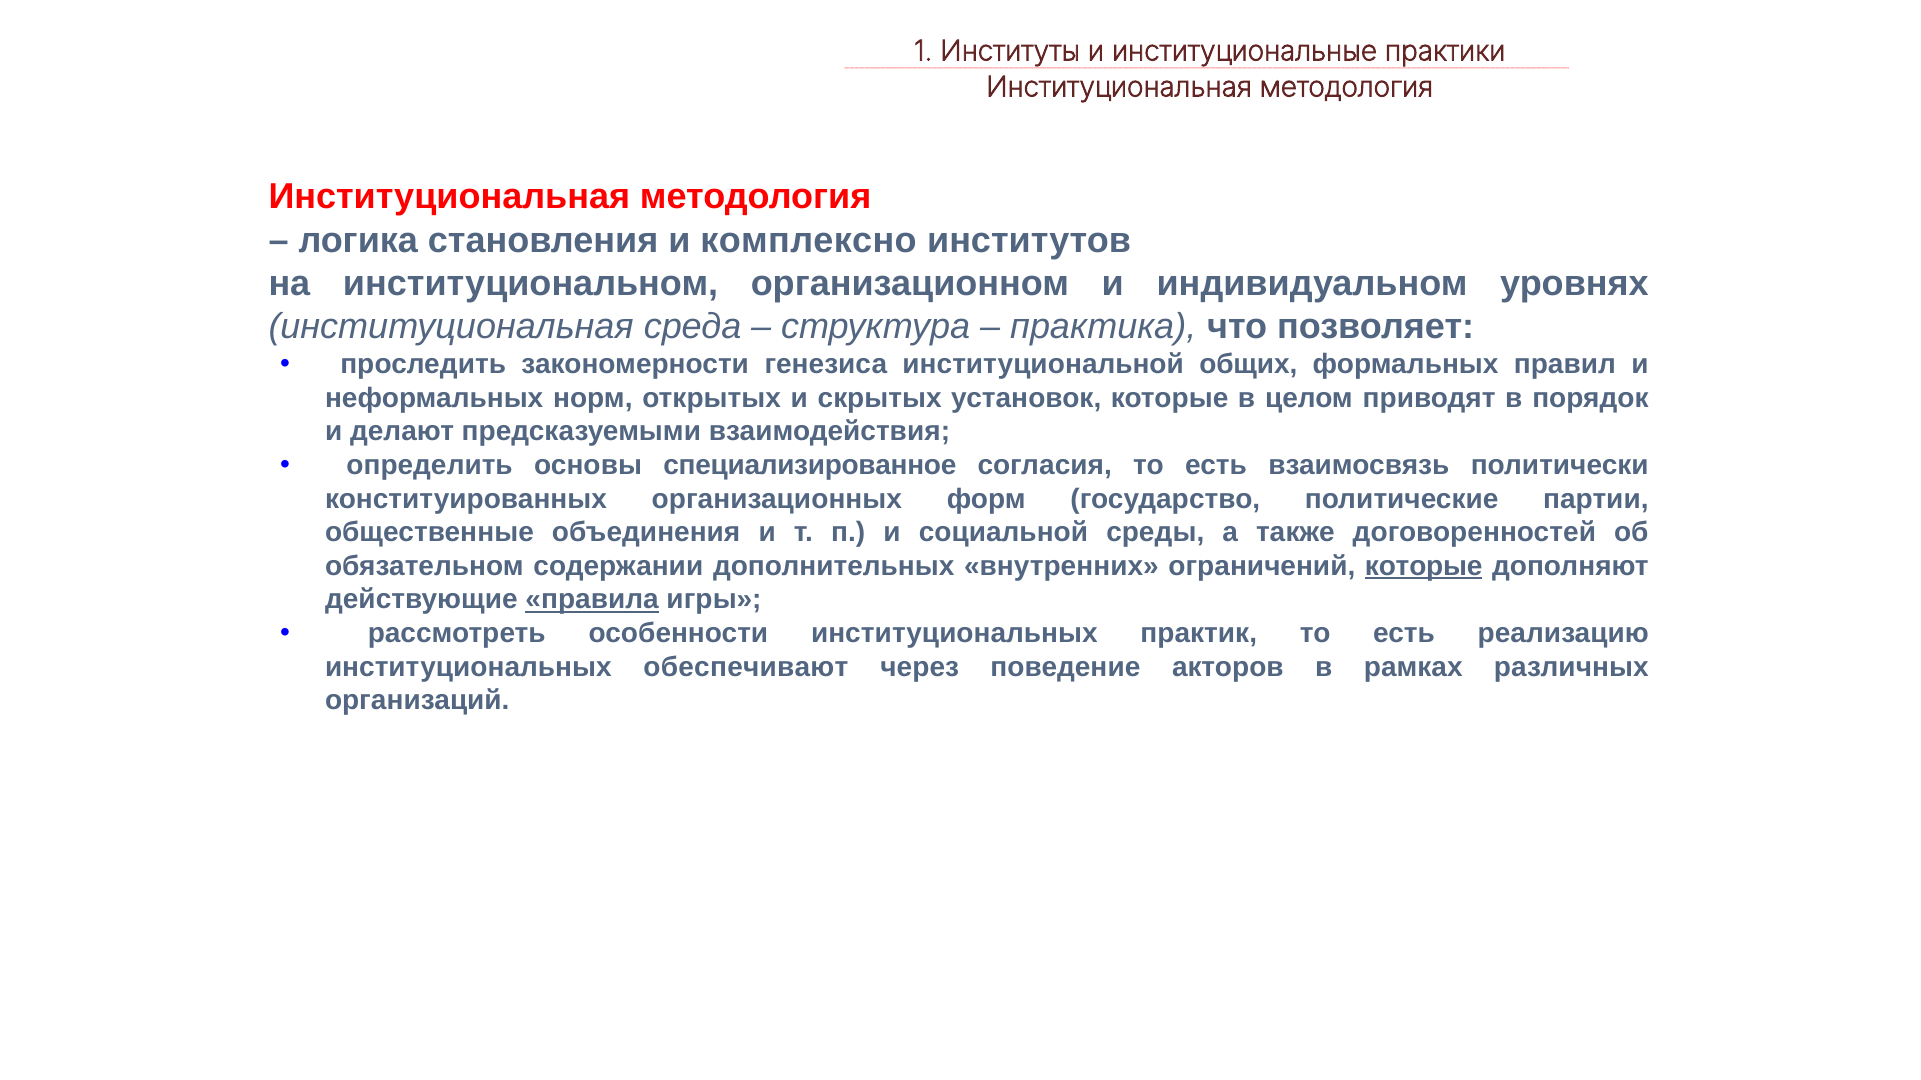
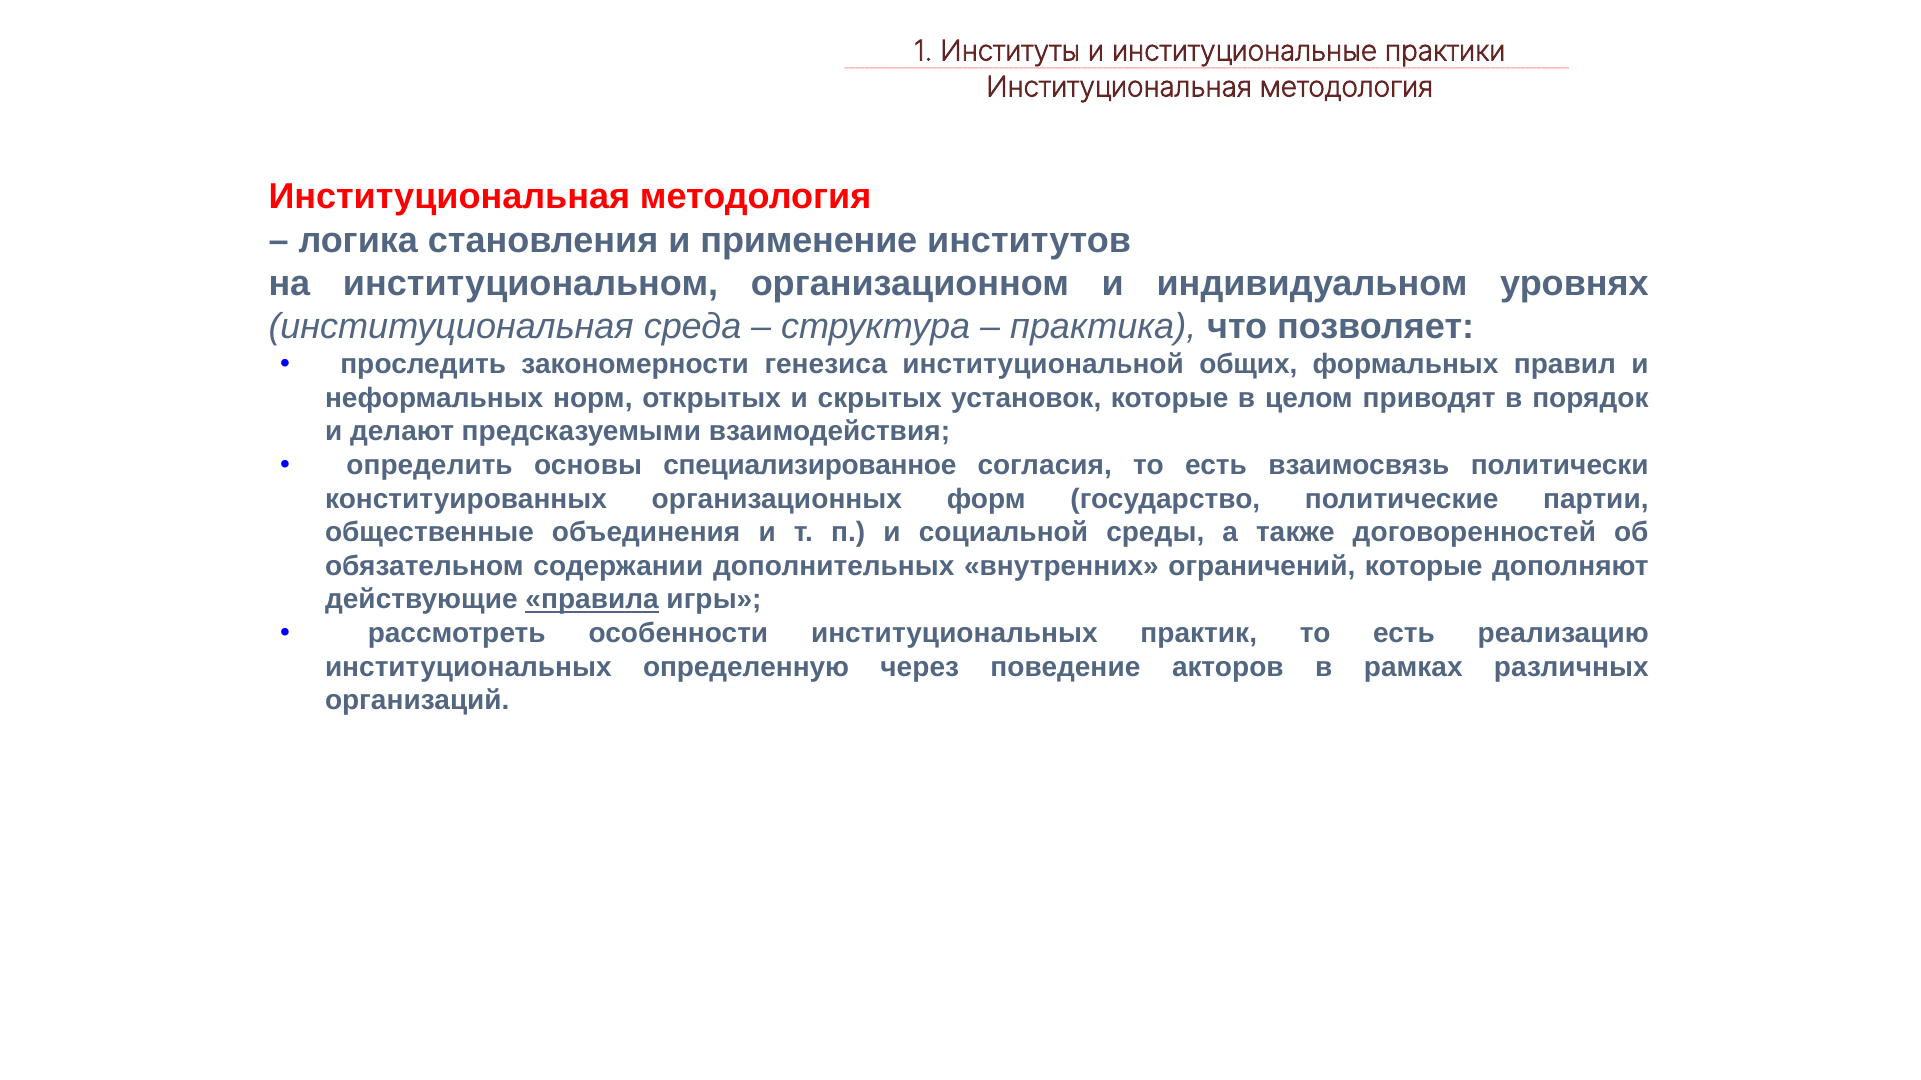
комплексно: комплексно -> применение
которые at (1424, 566) underline: present -> none
обеспечивают: обеспечивают -> определенную
